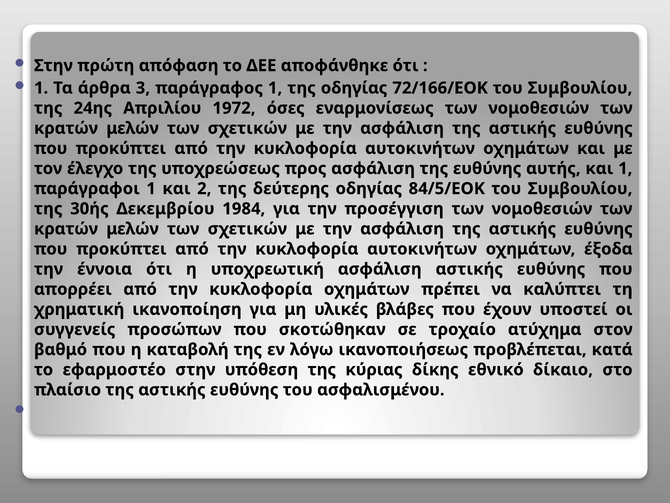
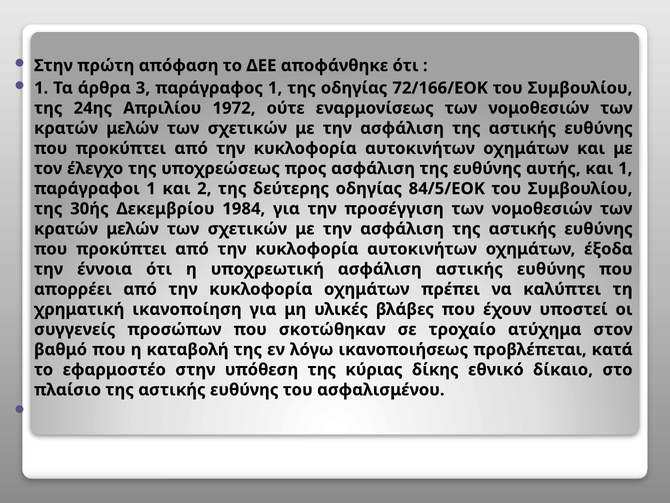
όσες: όσες -> ούτε
